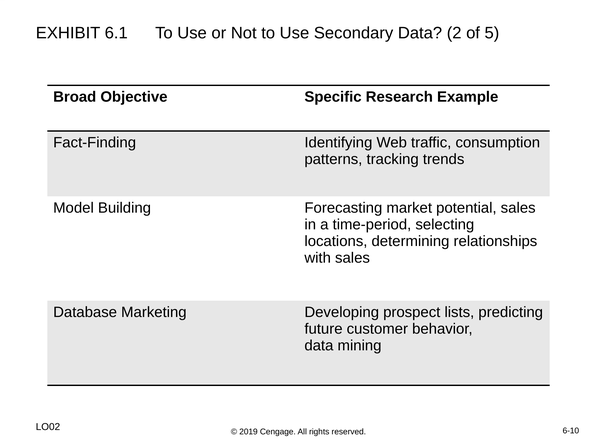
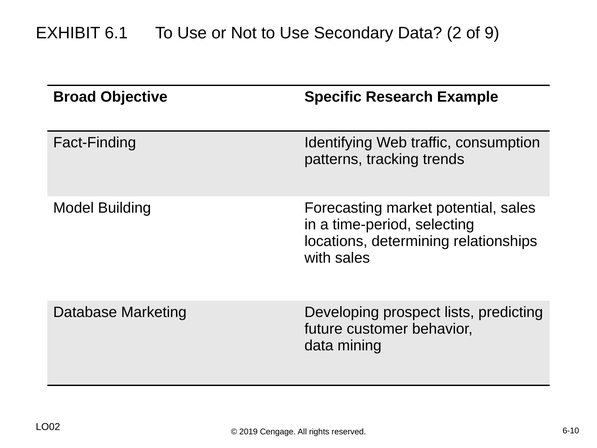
5: 5 -> 9
